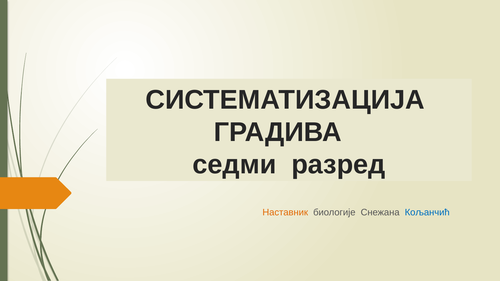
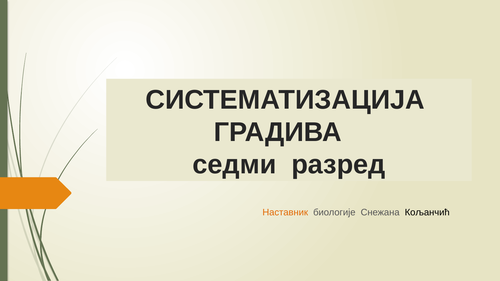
Кољанчић colour: blue -> black
